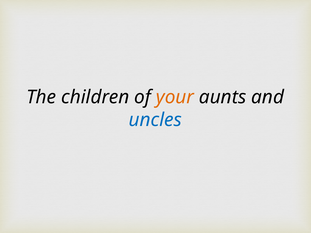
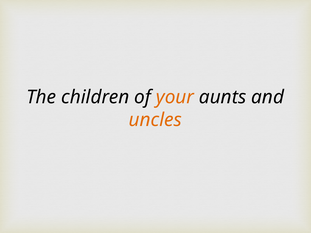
uncles colour: blue -> orange
